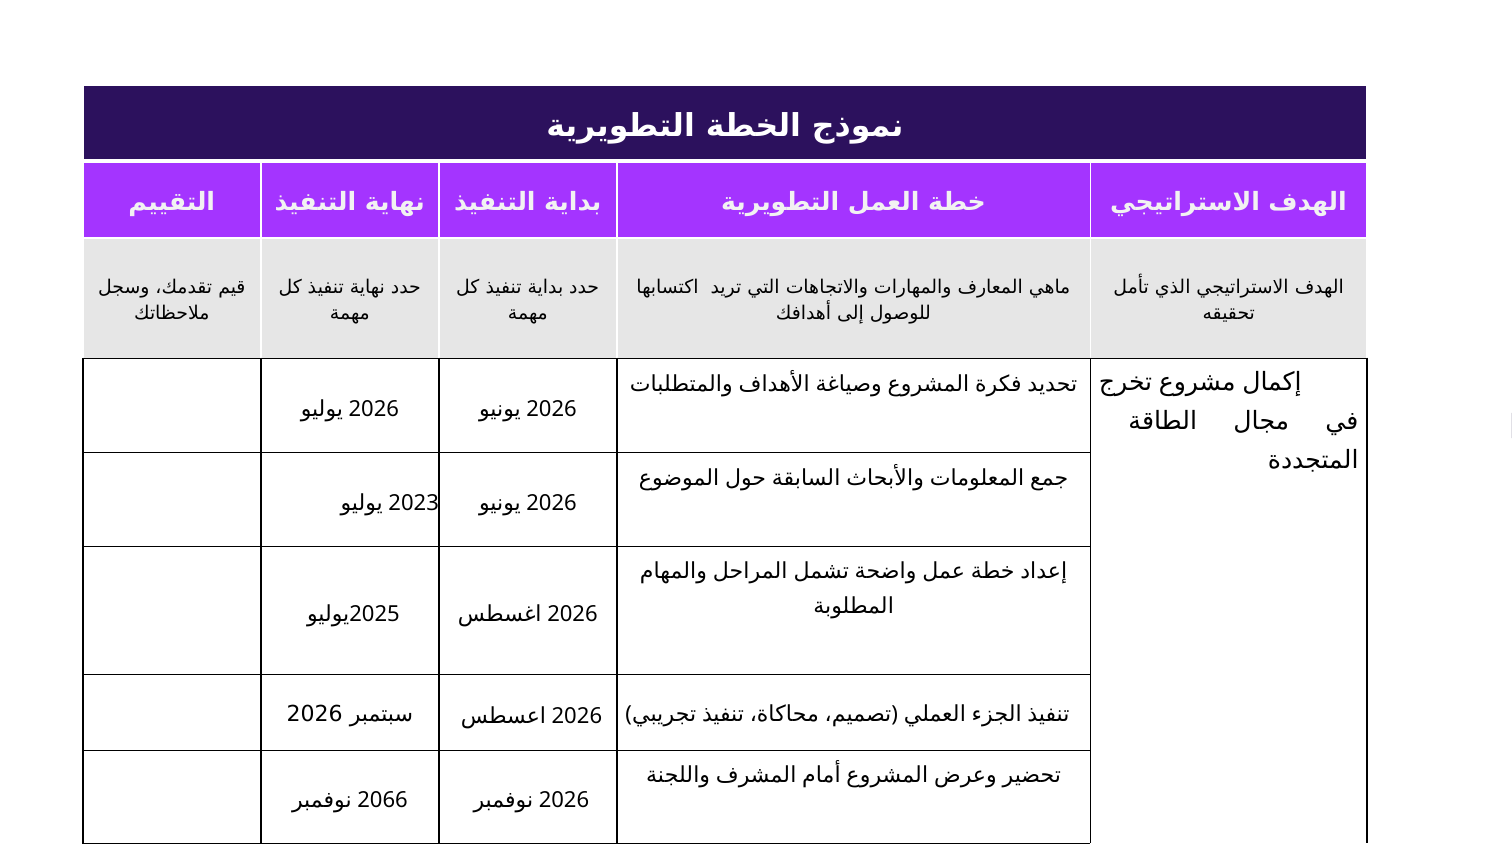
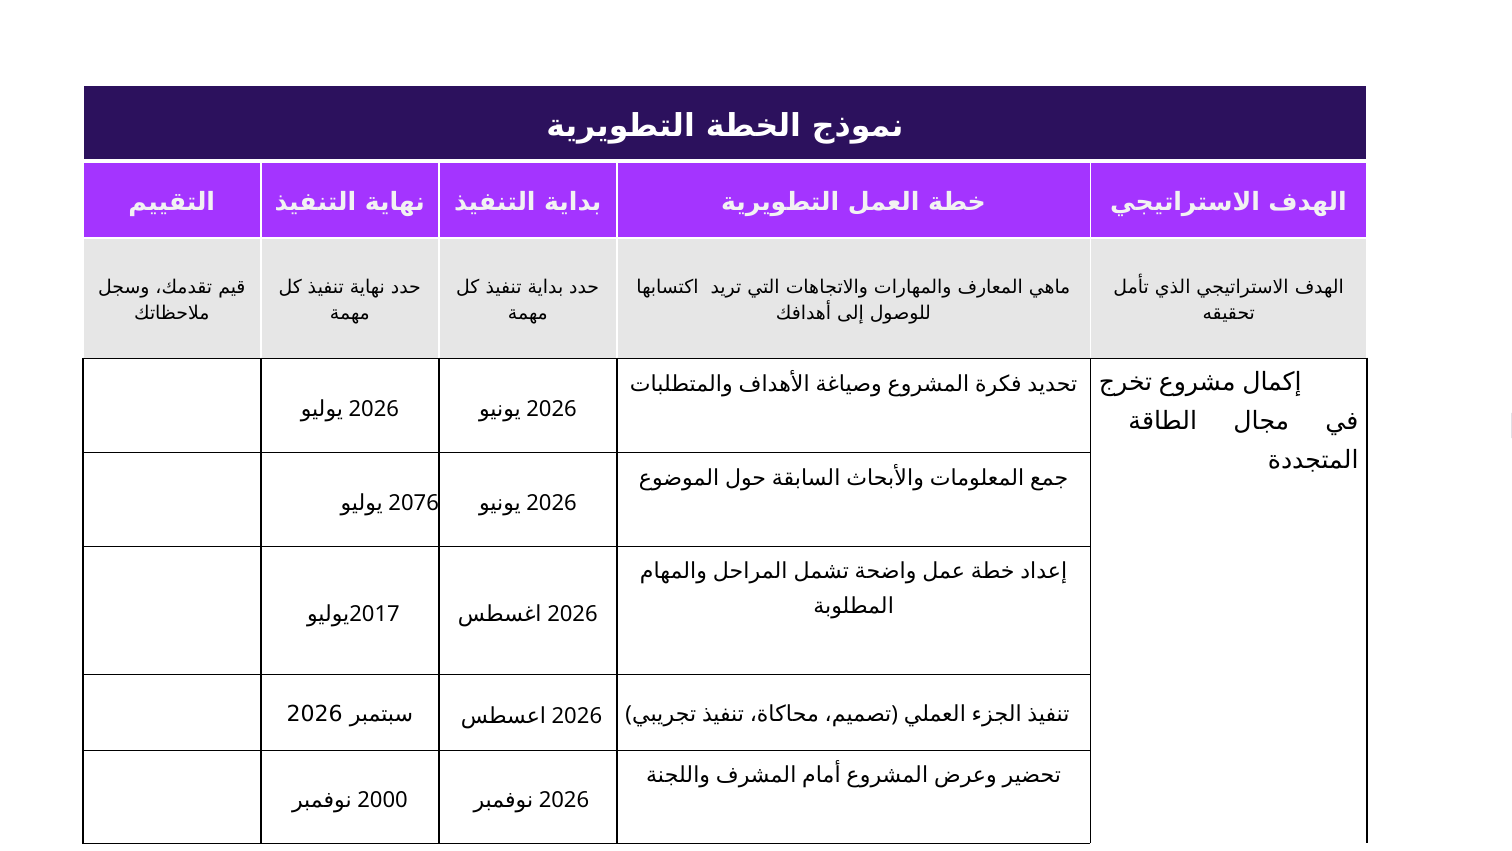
2023: 2023 -> 2076
2025: 2025 -> 2017
2066: 2066 -> 2000
